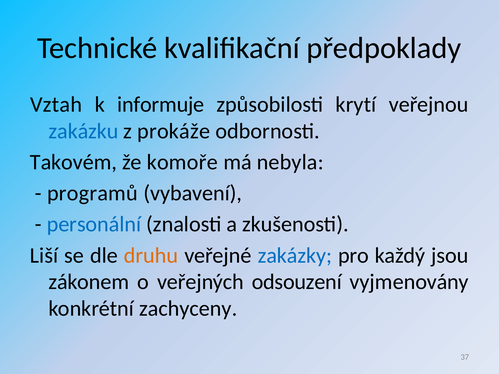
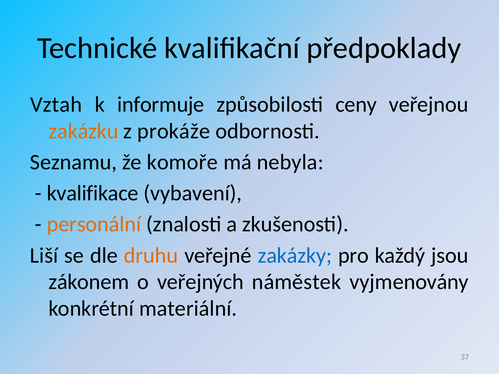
krytí: krytí -> ceny
zakázku colour: blue -> orange
Takovém: Takovém -> Seznamu
programů: programů -> kvalifikace
personální colour: blue -> orange
odsouzení: odsouzení -> náměstek
zachyceny: zachyceny -> materiální
